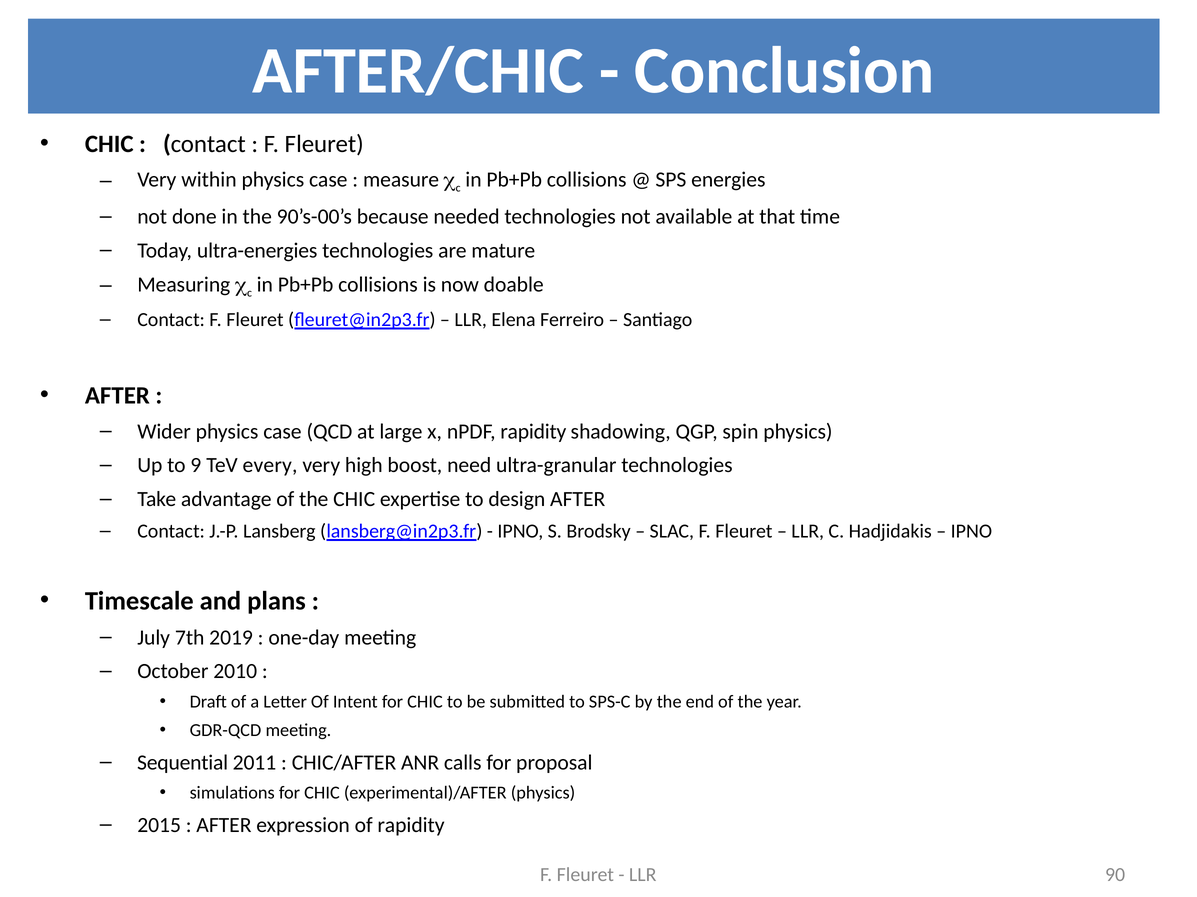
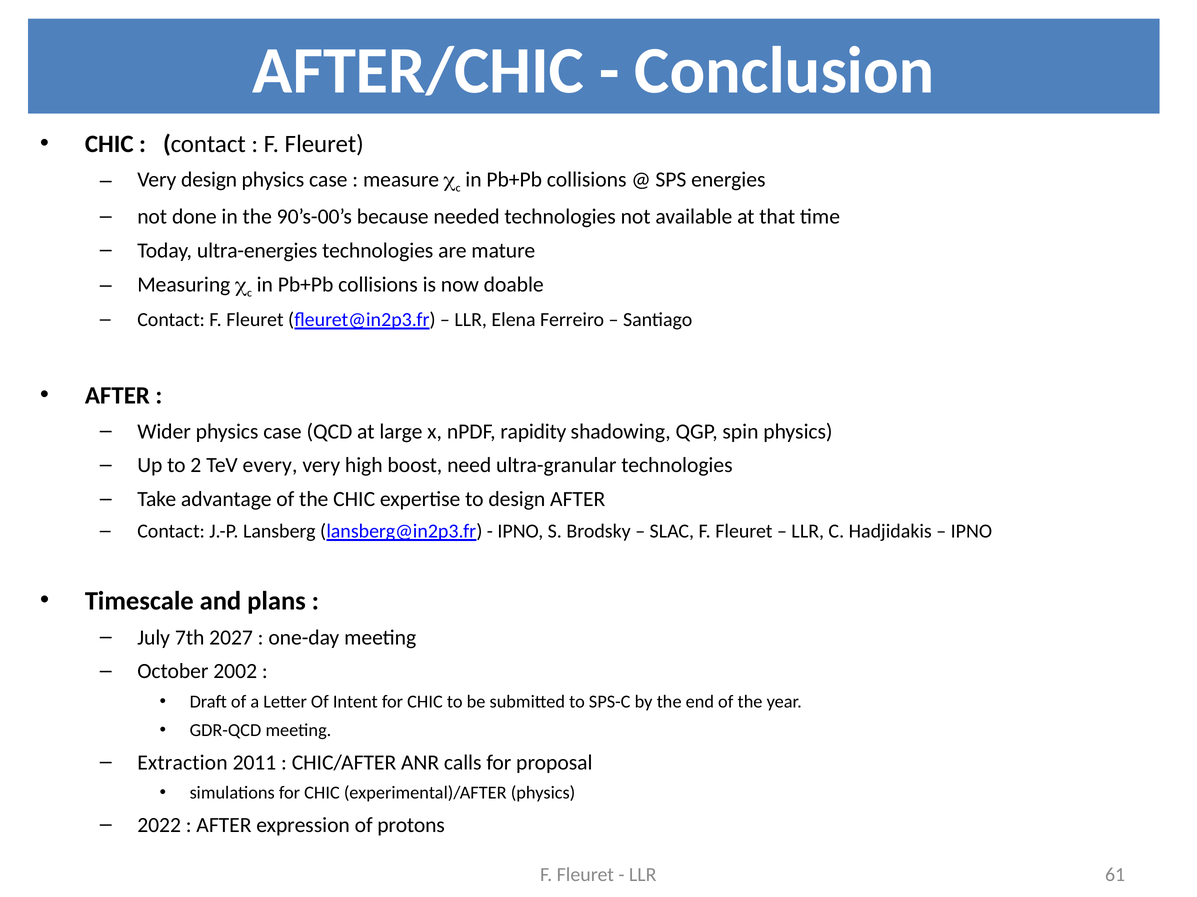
Very within: within -> design
9: 9 -> 2
2019: 2019 -> 2027
2010: 2010 -> 2002
Sequential: Sequential -> Extraction
2015: 2015 -> 2022
of rapidity: rapidity -> protons
90: 90 -> 61
